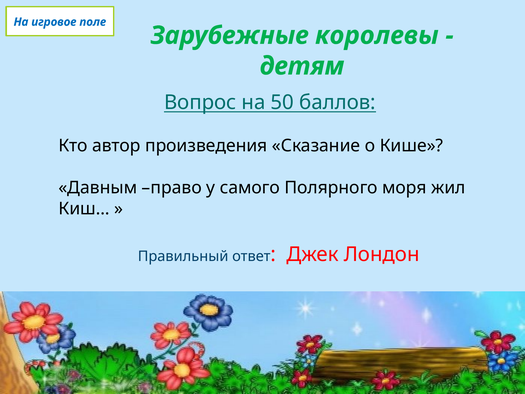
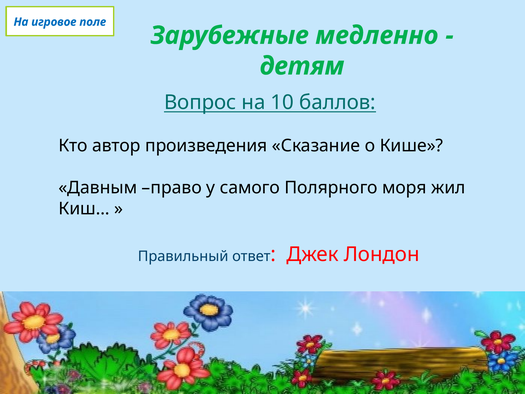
королевы: королевы -> медленно
50: 50 -> 10
